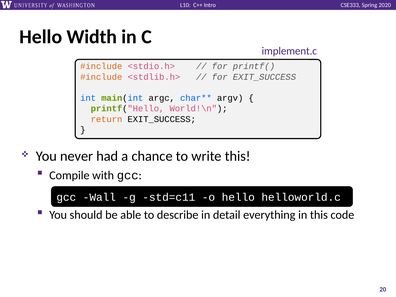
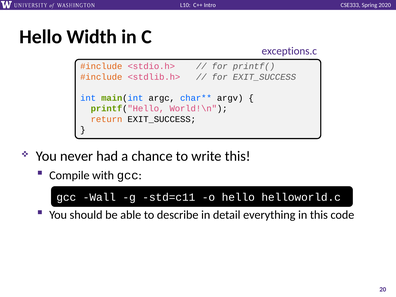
implement.c: implement.c -> exceptions.c
